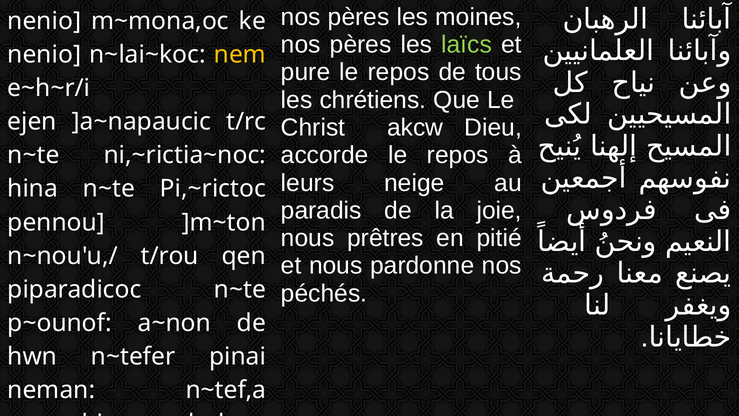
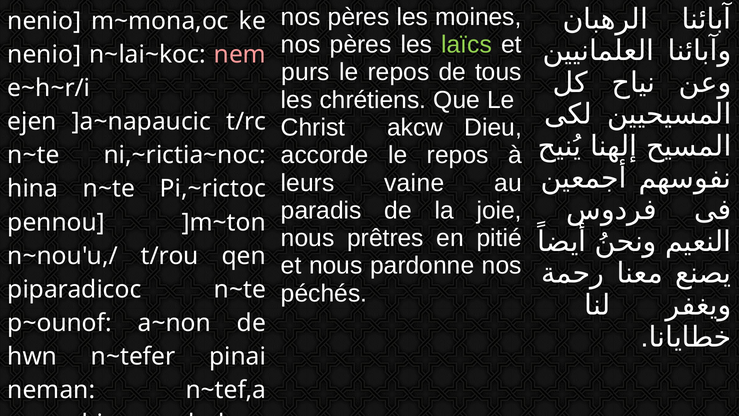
nem colour: yellow -> pink
pure: pure -> purs
neige: neige -> vaine
